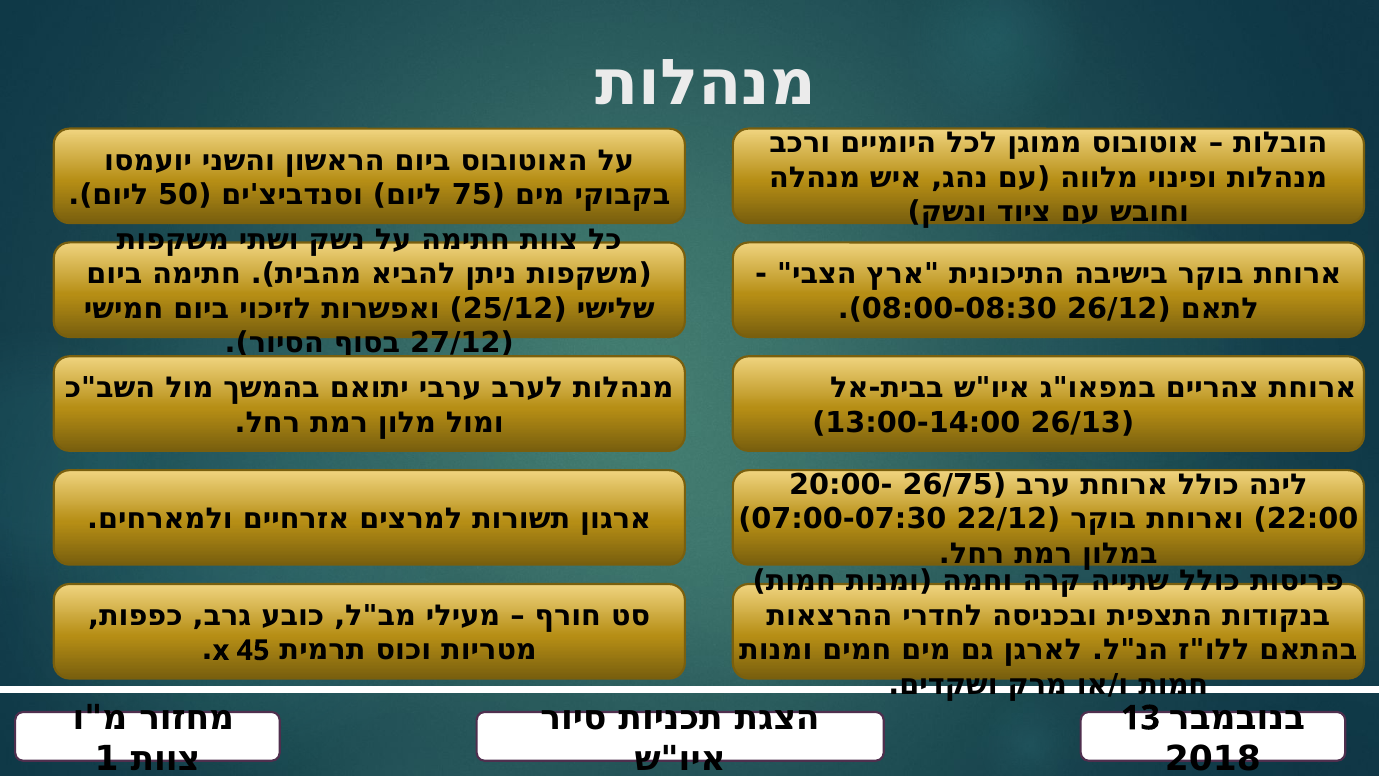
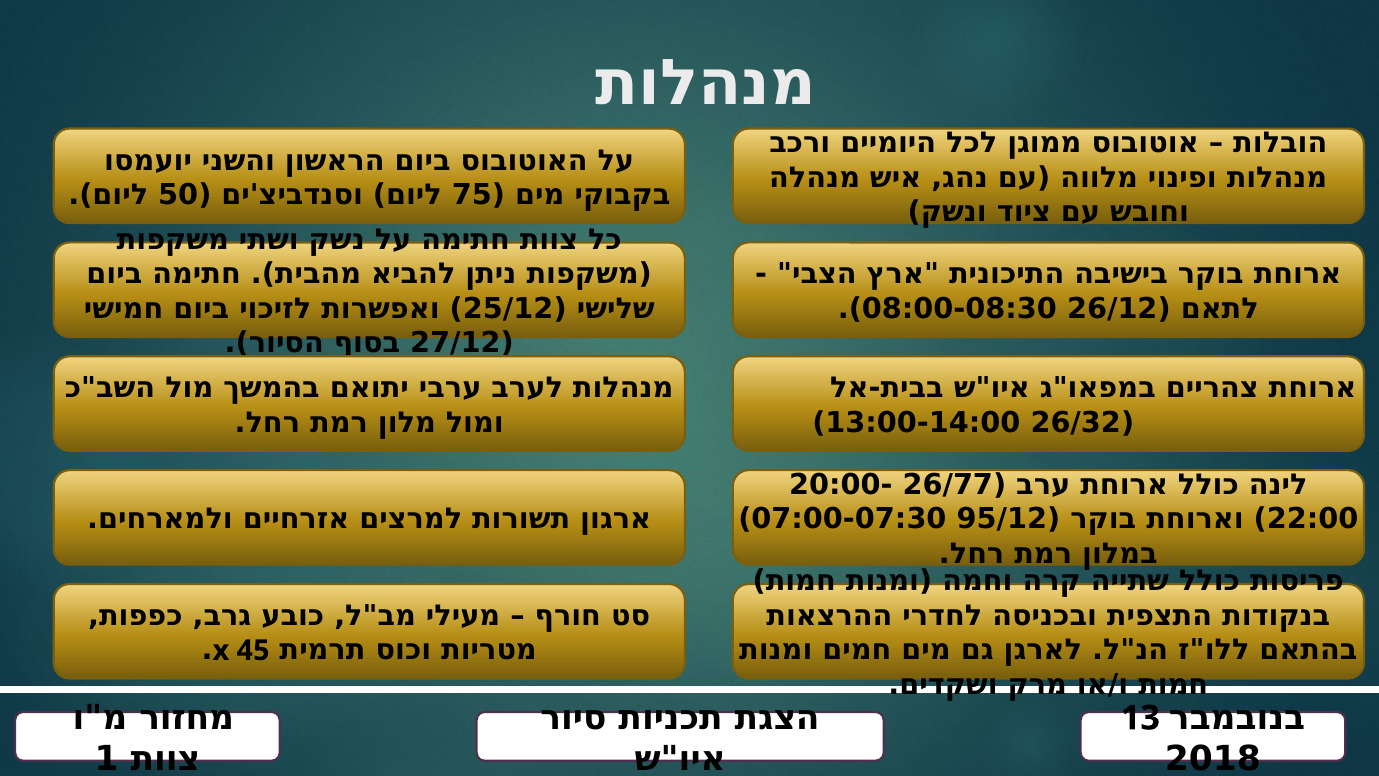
26/13: 26/13 -> 26/32
26/75: 26/75 -> 26/77
22/12: 22/12 -> 95/12
